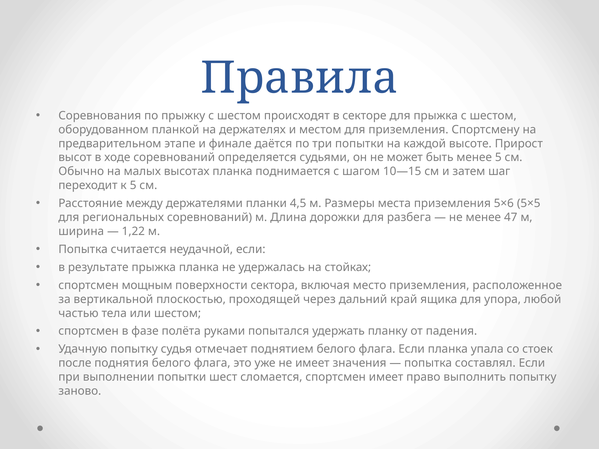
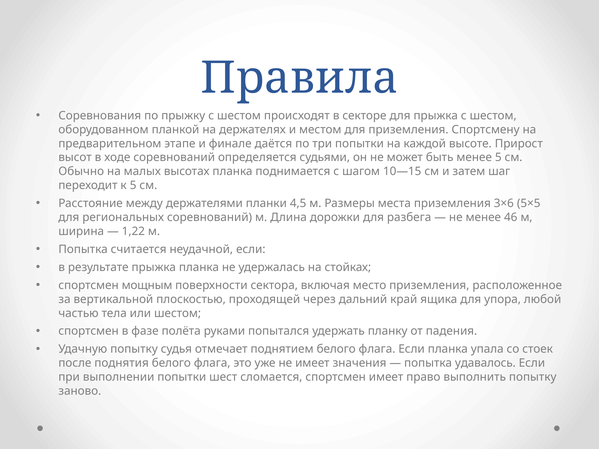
5×6: 5×6 -> 3×6
47: 47 -> 46
составлял: составлял -> удавалось
